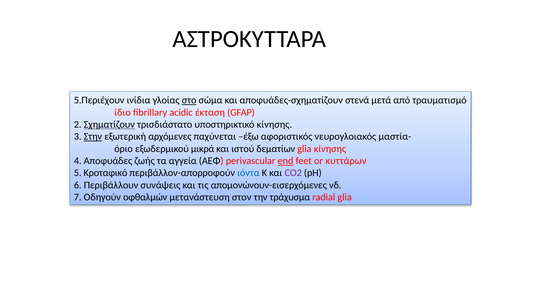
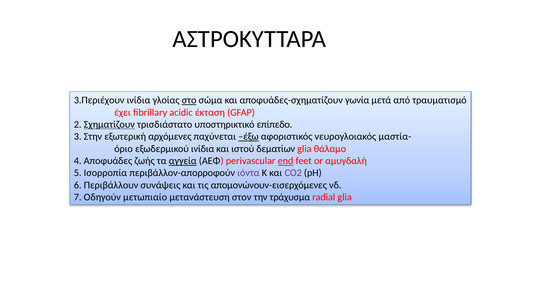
5.Περιέχουν: 5.Περιέχουν -> 3.Περιέχουν
στενά: στενά -> γωνία
ίδιο: ίδιο -> έχει
υποστηρικτικό κίνησης: κίνησης -> επίπεδο
Στην underline: present -> none
έξω underline: none -> present
εξωδερμικού μικρά: μικρά -> ινίδια
glia κίνησης: κίνησης -> θάλαμο
αγγεία underline: none -> present
κυττάρων: κυττάρων -> αμυγδαλή
Κροταφικό: Κροταφικό -> Ισορροπία
ιόντα colour: blue -> purple
οφθαλμών: οφθαλμών -> μετωπιαίο
